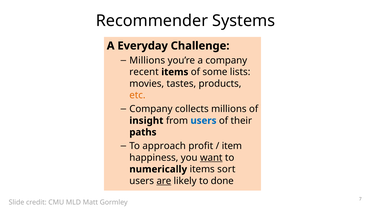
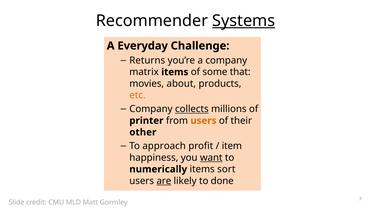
Systems underline: none -> present
Millions at (147, 60): Millions -> Returns
recent: recent -> matrix
lists: lists -> that
tastes: tastes -> about
collects underline: none -> present
insight: insight -> printer
users at (203, 120) colour: blue -> orange
paths: paths -> other
